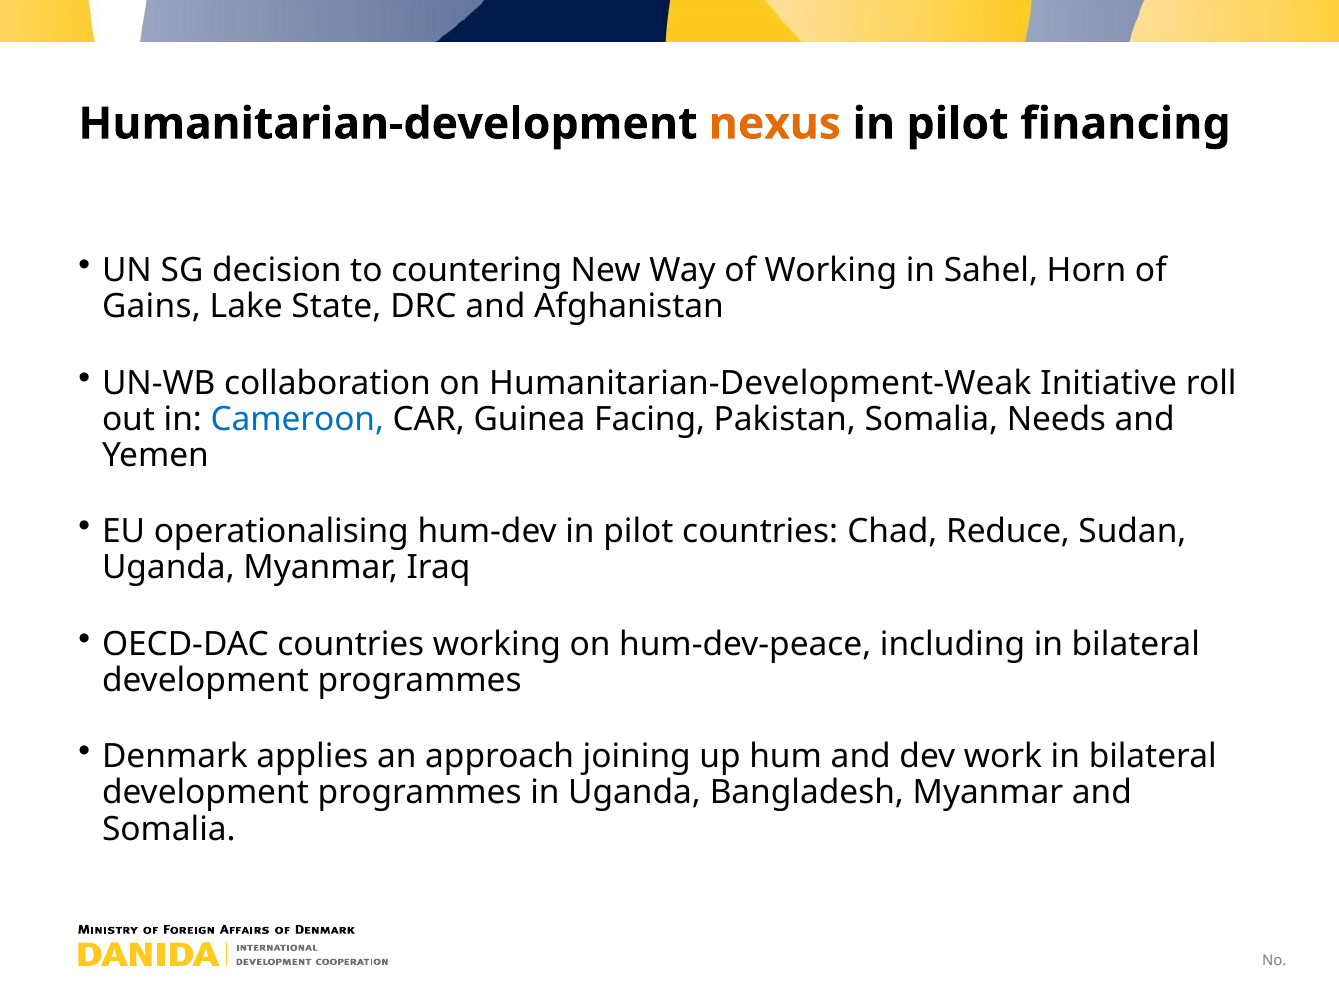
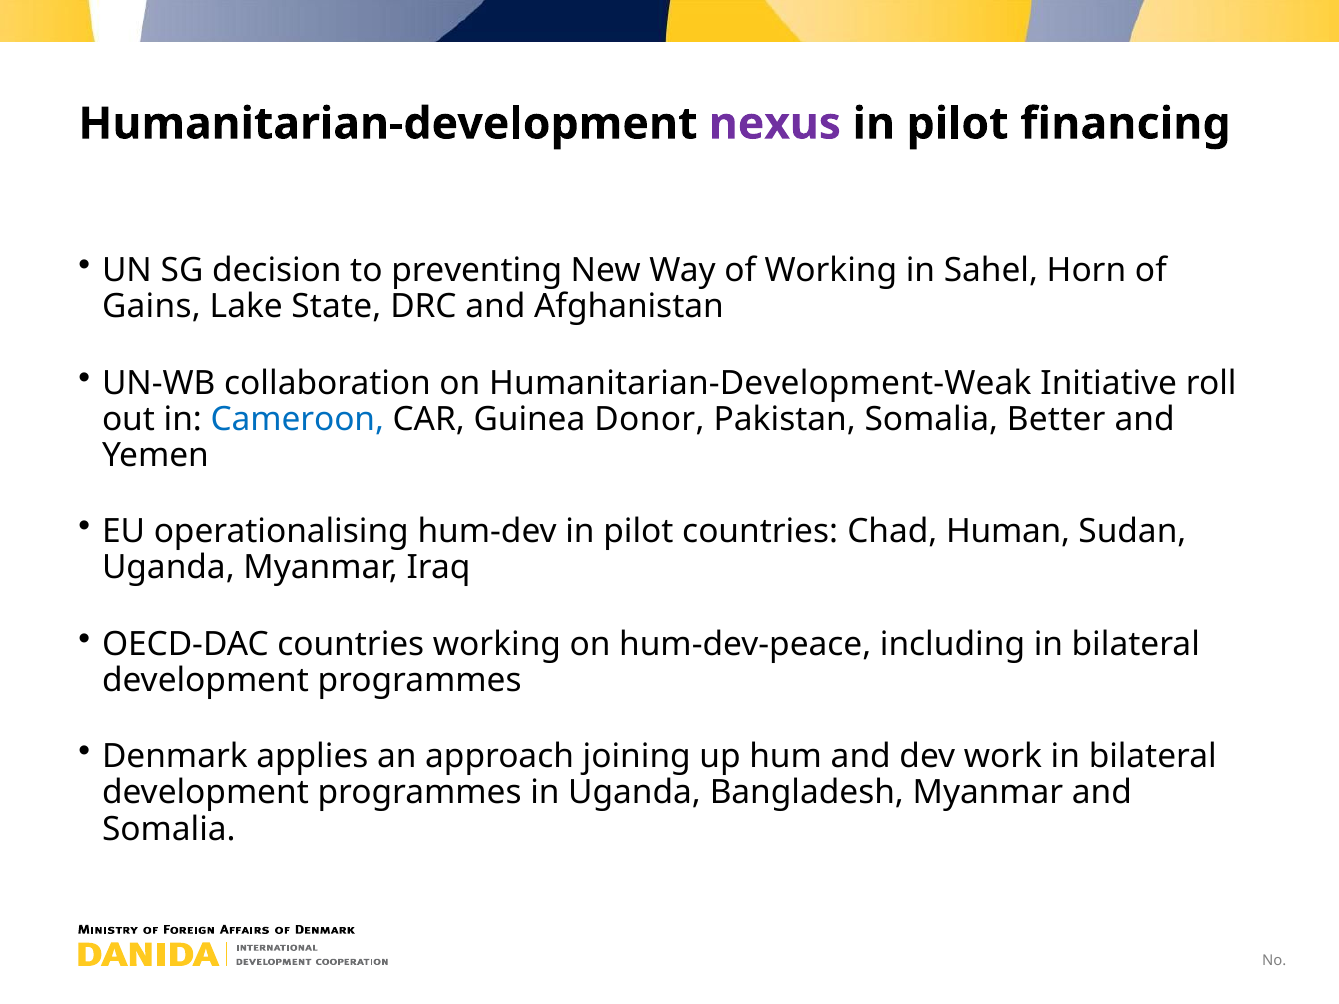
nexus colour: orange -> purple
countering: countering -> preventing
Facing: Facing -> Donor
Needs: Needs -> Better
Reduce: Reduce -> Human
